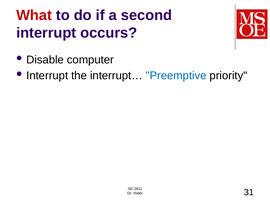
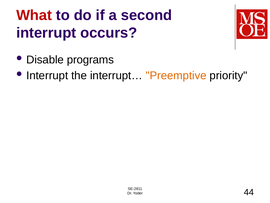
computer: computer -> programs
Preemptive colour: blue -> orange
31: 31 -> 44
